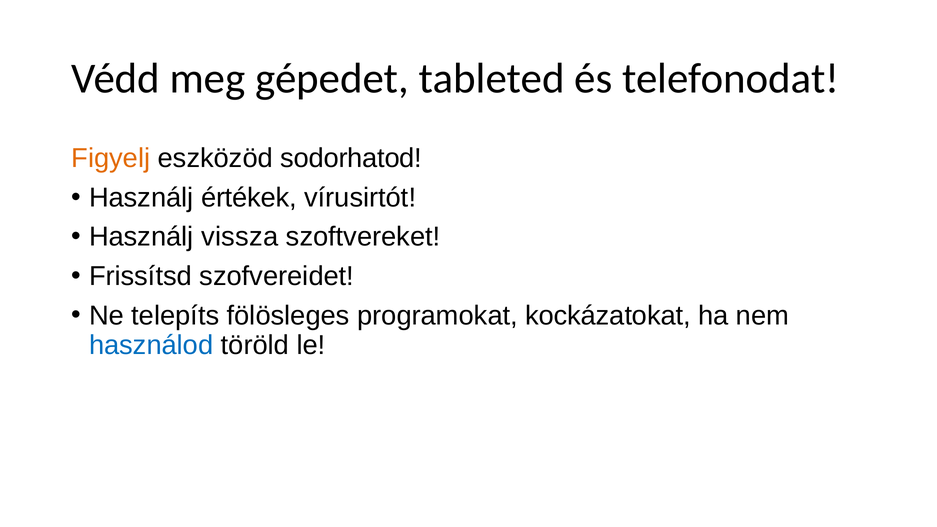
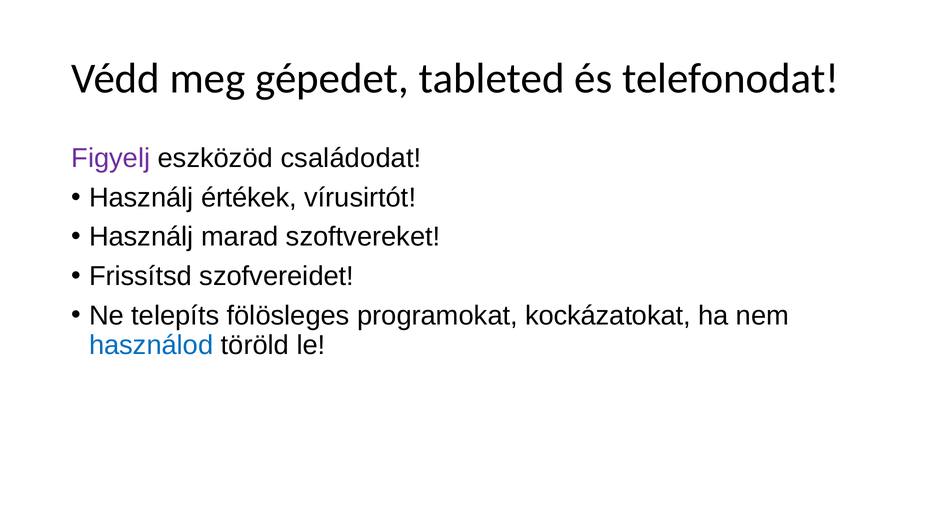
Figyelj colour: orange -> purple
sodorhatod: sodorhatod -> családodat
vissza: vissza -> marad
